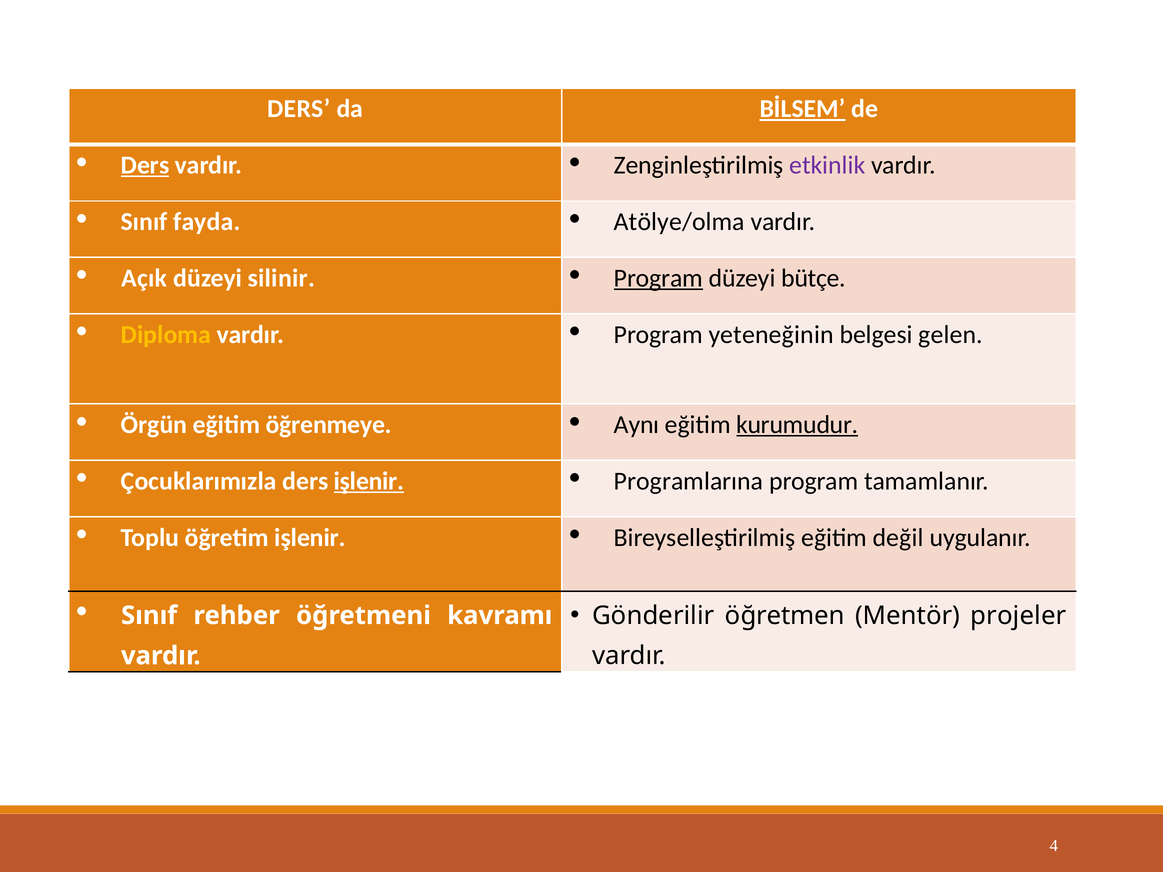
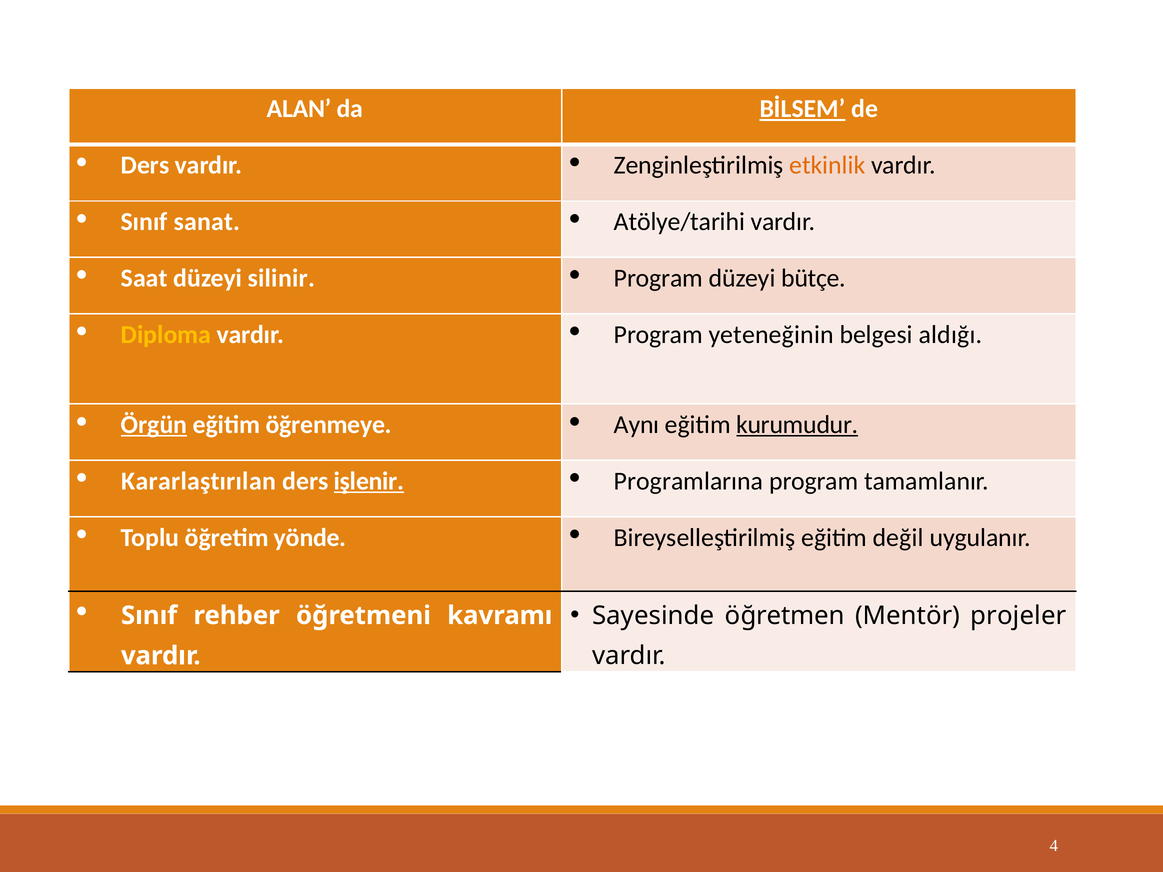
DERS at (299, 109): DERS -> ALAN
Ders at (145, 165) underline: present -> none
etkinlik colour: purple -> orange
fayda: fayda -> sanat
Atölye/olma: Atölye/olma -> Atölye/tarihi
Açık: Açık -> Saat
Program at (658, 278) underline: present -> none
gelen: gelen -> aldığı
Örgün underline: none -> present
Çocuklarımızla: Çocuklarımızla -> Kararlaştırılan
öğretim işlenir: işlenir -> yönde
Gönderilir: Gönderilir -> Sayesinde
